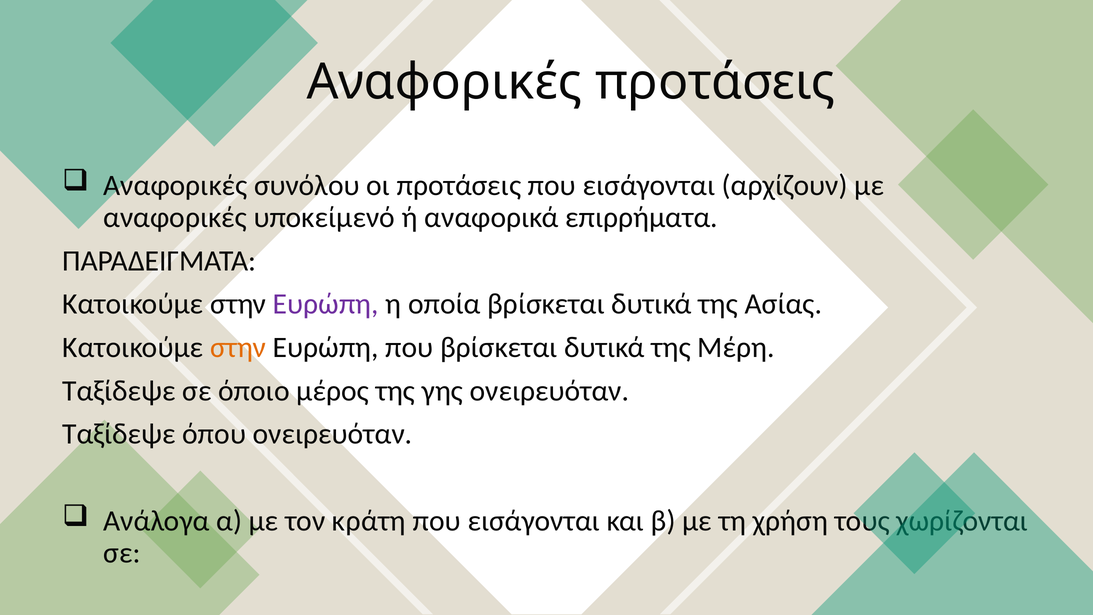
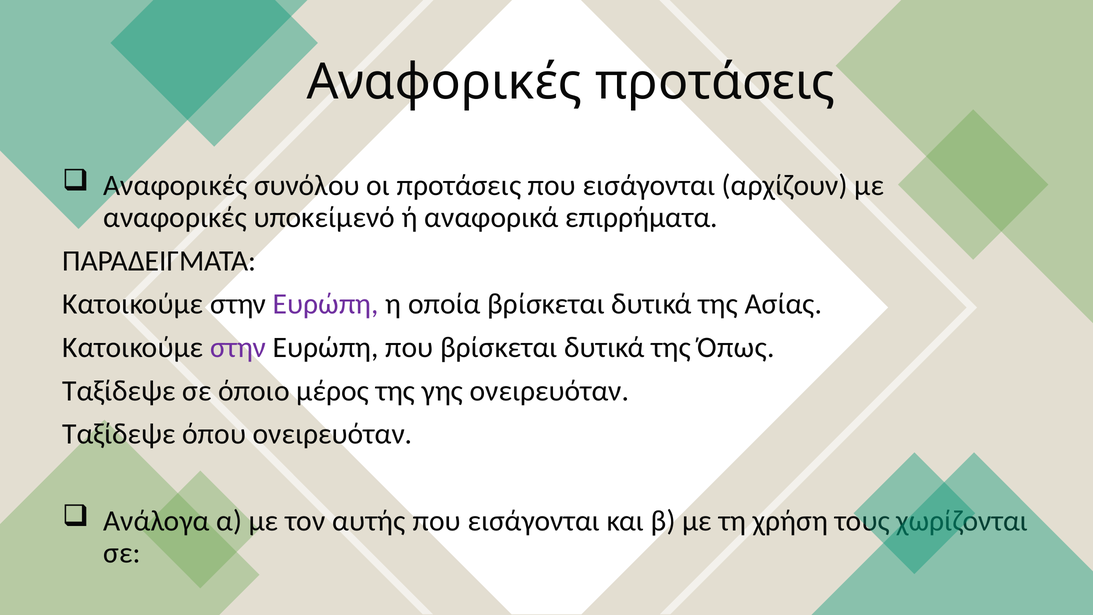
στην at (238, 347) colour: orange -> purple
Μέρη: Μέρη -> Όπως
κράτη: κράτη -> αυτής
